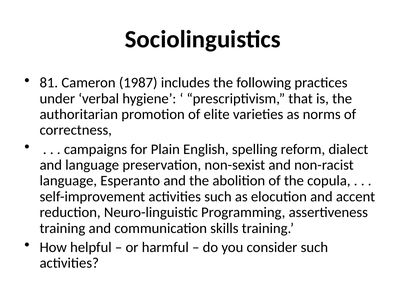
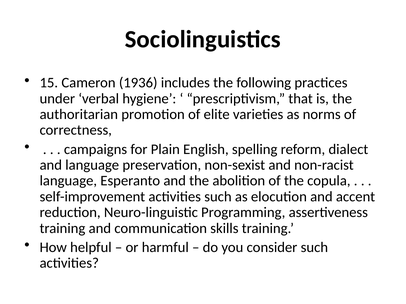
81: 81 -> 15
1987: 1987 -> 1936
